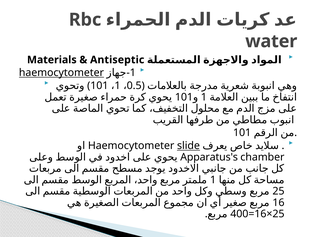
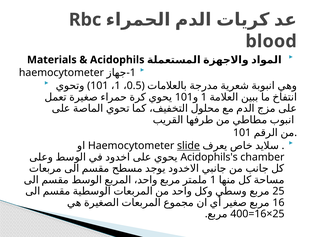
water: water -> blood
Antiseptic: Antiseptic -> Acidophils
haemocytometer at (61, 73) underline: present -> none
Apparatus's: Apparatus's -> Acidophils's
